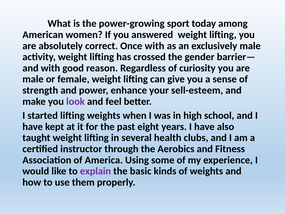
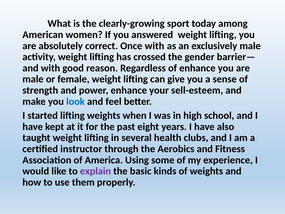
power-growing: power-growing -> clearly-growing
of curiosity: curiosity -> enhance
look colour: purple -> blue
